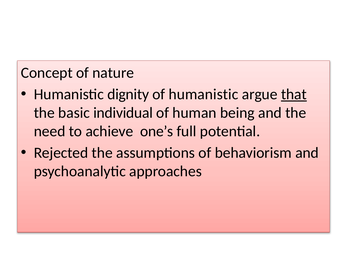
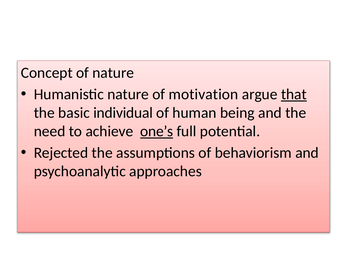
Humanistic dignity: dignity -> nature
of humanistic: humanistic -> motivation
one’s underline: none -> present
